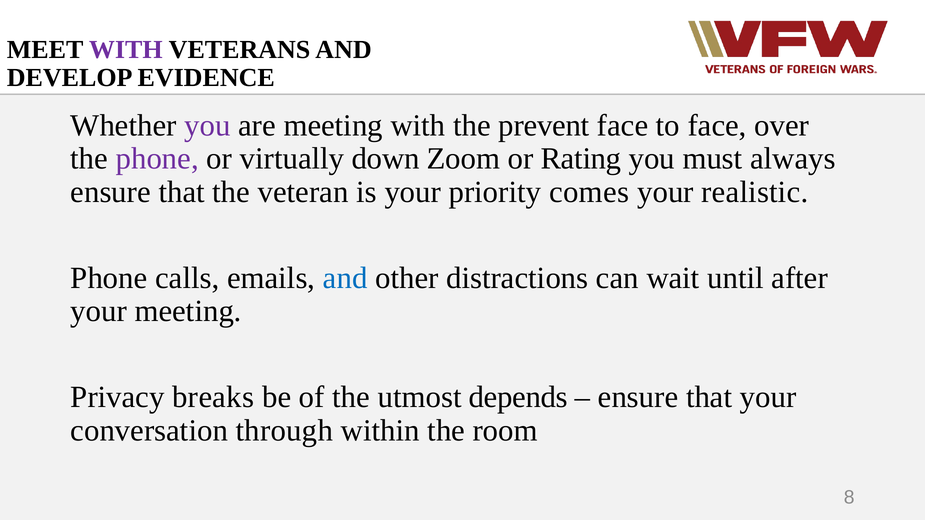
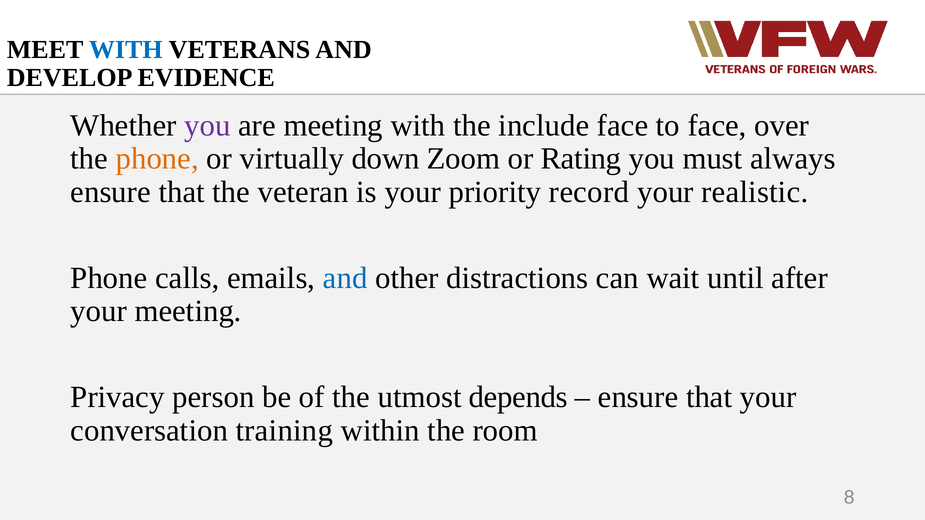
WITH at (126, 50) colour: purple -> blue
prevent: prevent -> include
phone at (157, 159) colour: purple -> orange
comes: comes -> record
breaks: breaks -> person
through: through -> training
